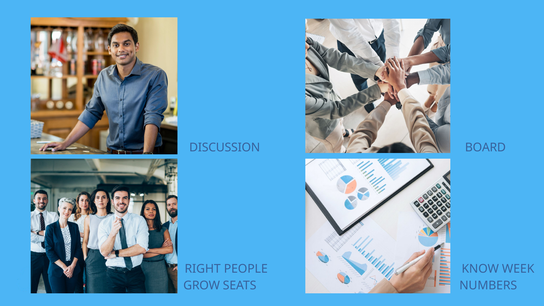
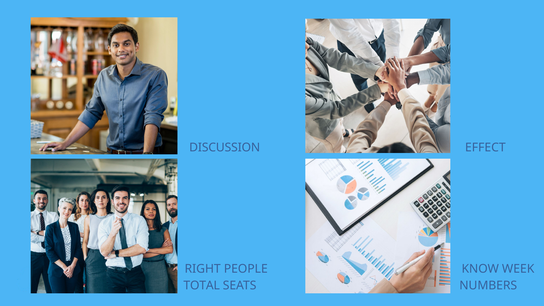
BOARD: BOARD -> EFFECT
GROW: GROW -> TOTAL
